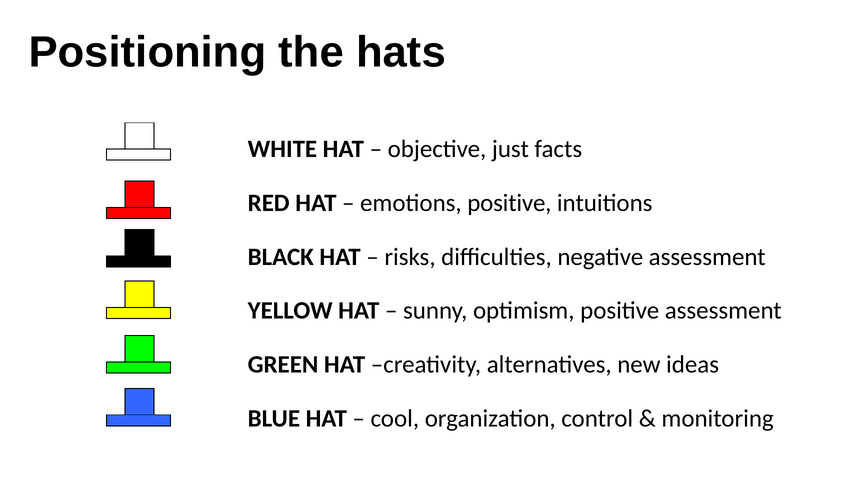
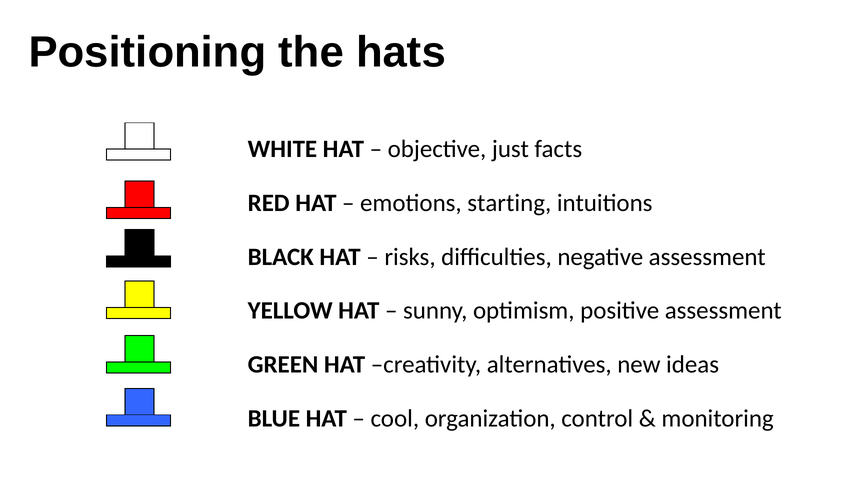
emotions positive: positive -> starting
